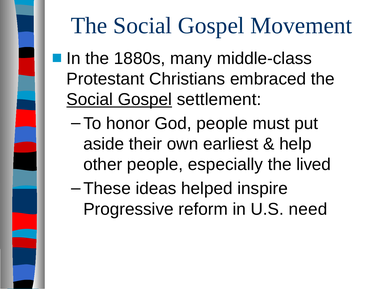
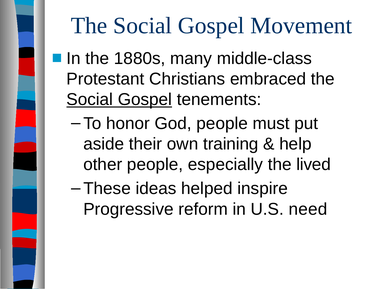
settlement: settlement -> tenements
earliest: earliest -> training
